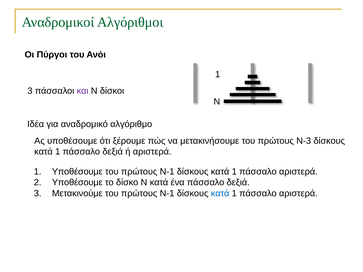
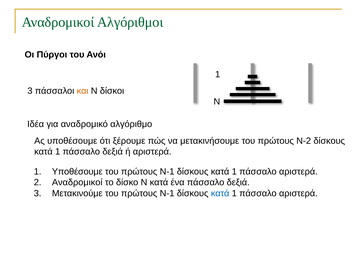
και colour: purple -> orange
Ν-3: Ν-3 -> Ν-2
Υποθέσουμε at (77, 183): Υποθέσουμε -> Αναδρομικοί
